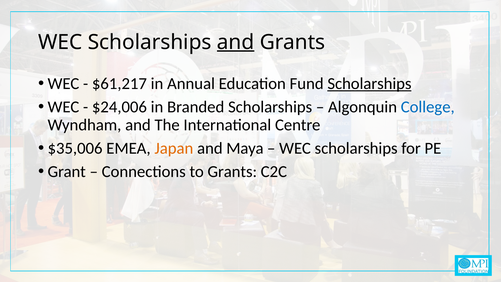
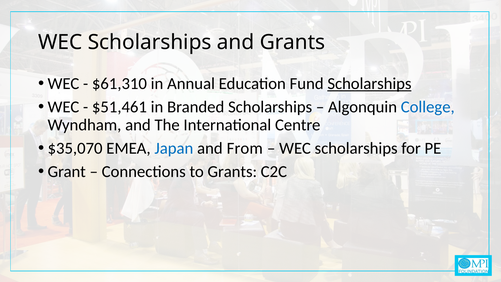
and at (236, 42) underline: present -> none
$61,217: $61,217 -> $61,310
$24,006: $24,006 -> $51,461
$35,006: $35,006 -> $35,070
Japan colour: orange -> blue
Maya: Maya -> From
